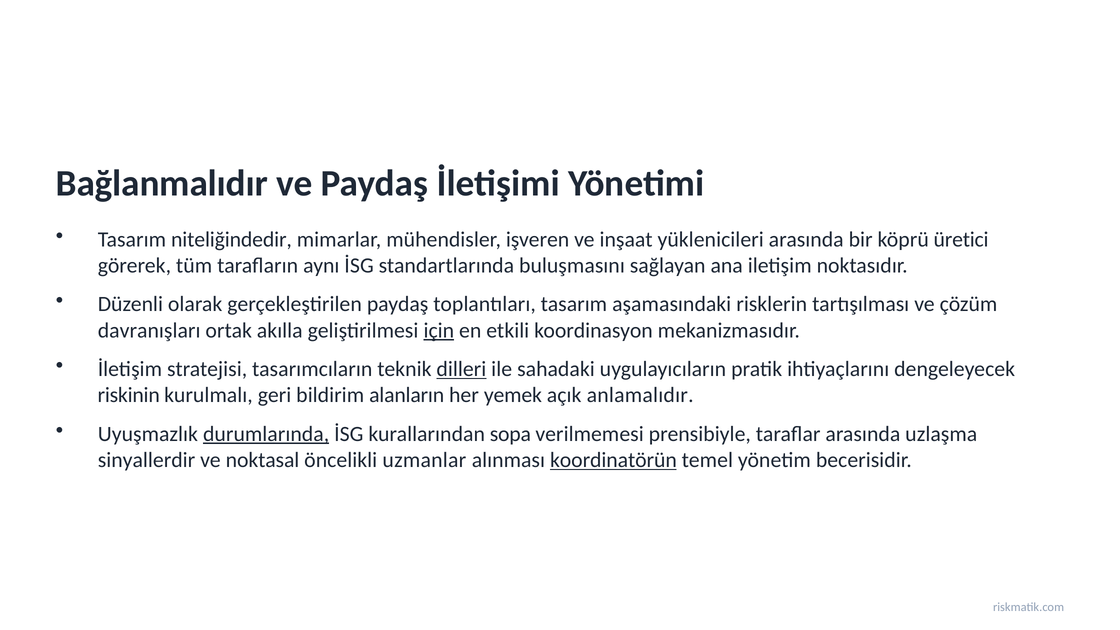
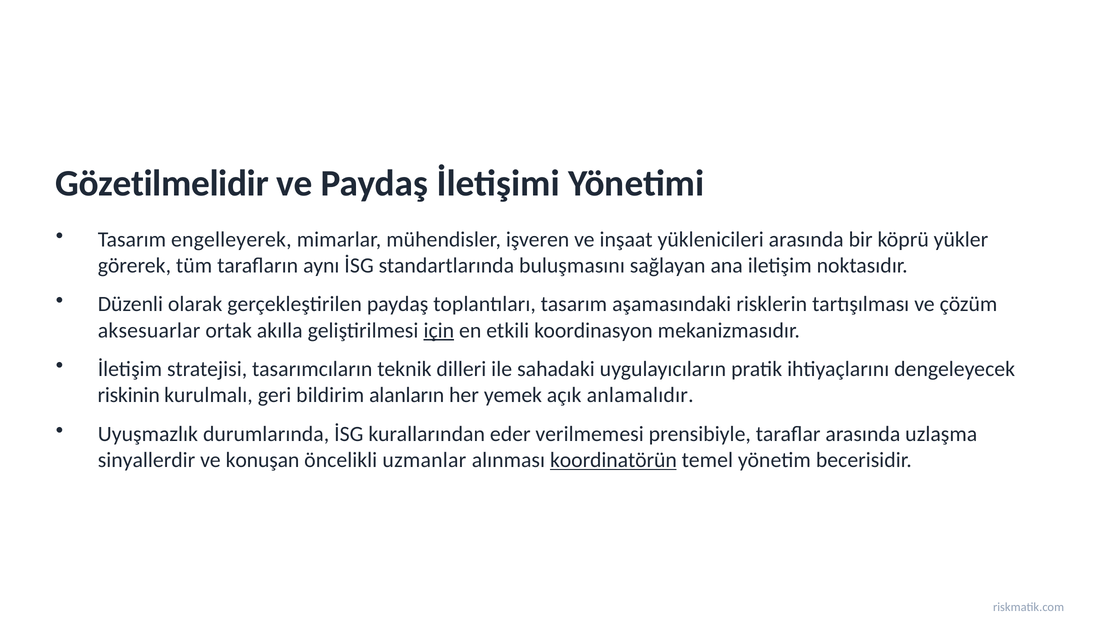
Bağlanmalıdır: Bağlanmalıdır -> Gözetilmelidir
niteliğindedir: niteliğindedir -> engelleyerek
üretici: üretici -> yükler
davranışları: davranışları -> aksesuarlar
dilleri underline: present -> none
durumlarında underline: present -> none
sopa: sopa -> eder
noktasal: noktasal -> konuşan
